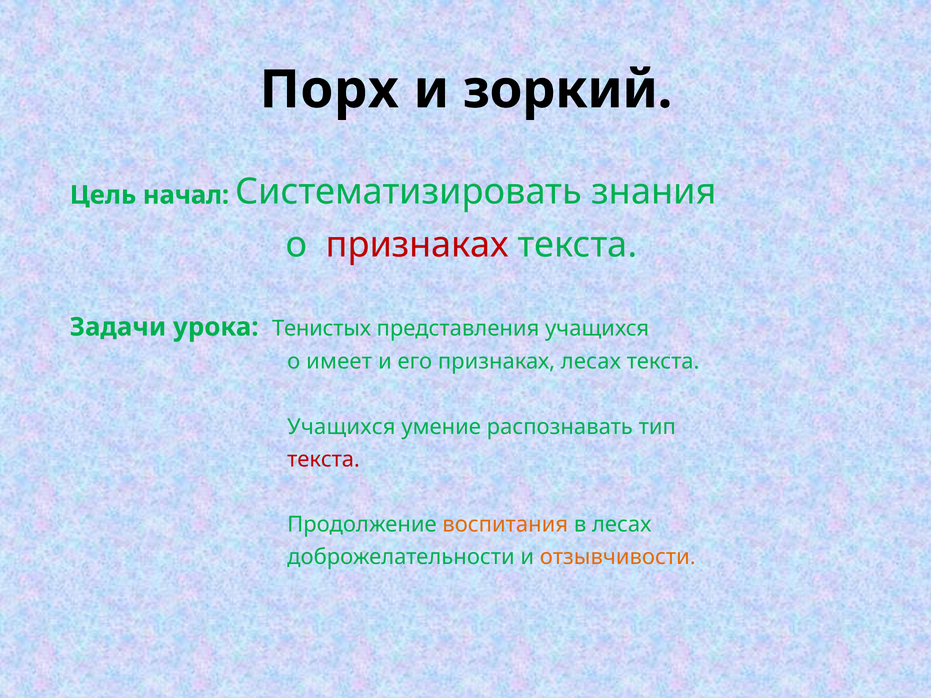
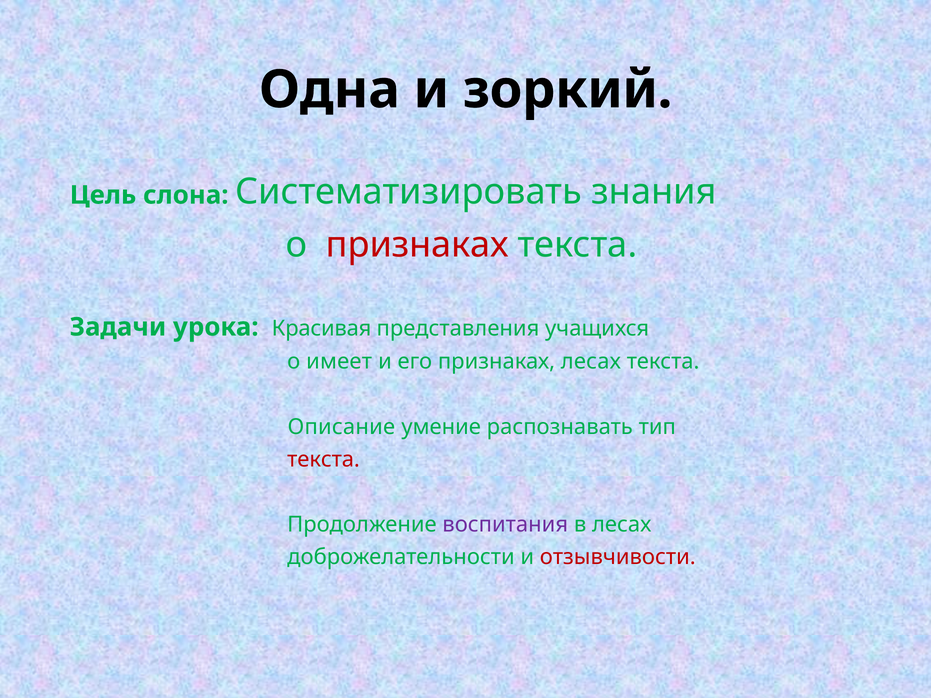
Порх: Порх -> Одна
начал: начал -> слона
Тенистых: Тенистых -> Красивая
Учащихся at (341, 427): Учащихся -> Описание
воспитания colour: orange -> purple
отзывчивости colour: orange -> red
